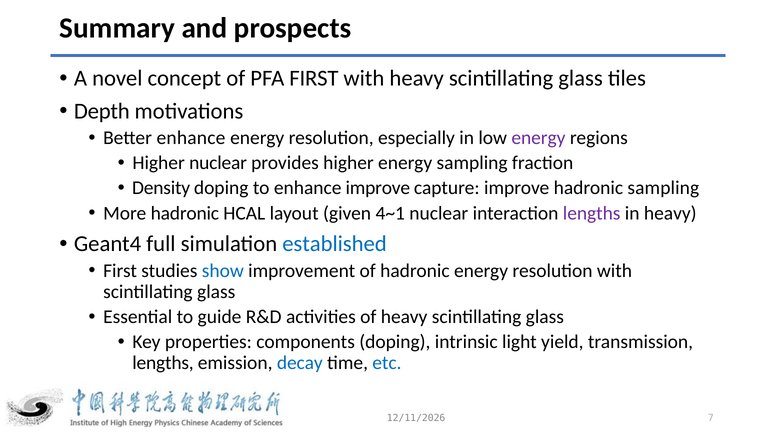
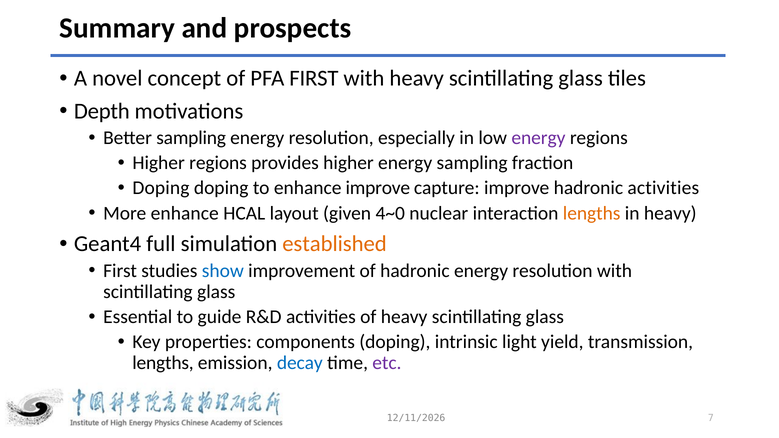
Better enhance: enhance -> sampling
Higher nuclear: nuclear -> regions
Density at (161, 188): Density -> Doping
hadronic sampling: sampling -> activities
More hadronic: hadronic -> enhance
4~1: 4~1 -> 4~0
lengths at (592, 213) colour: purple -> orange
established colour: blue -> orange
etc colour: blue -> purple
